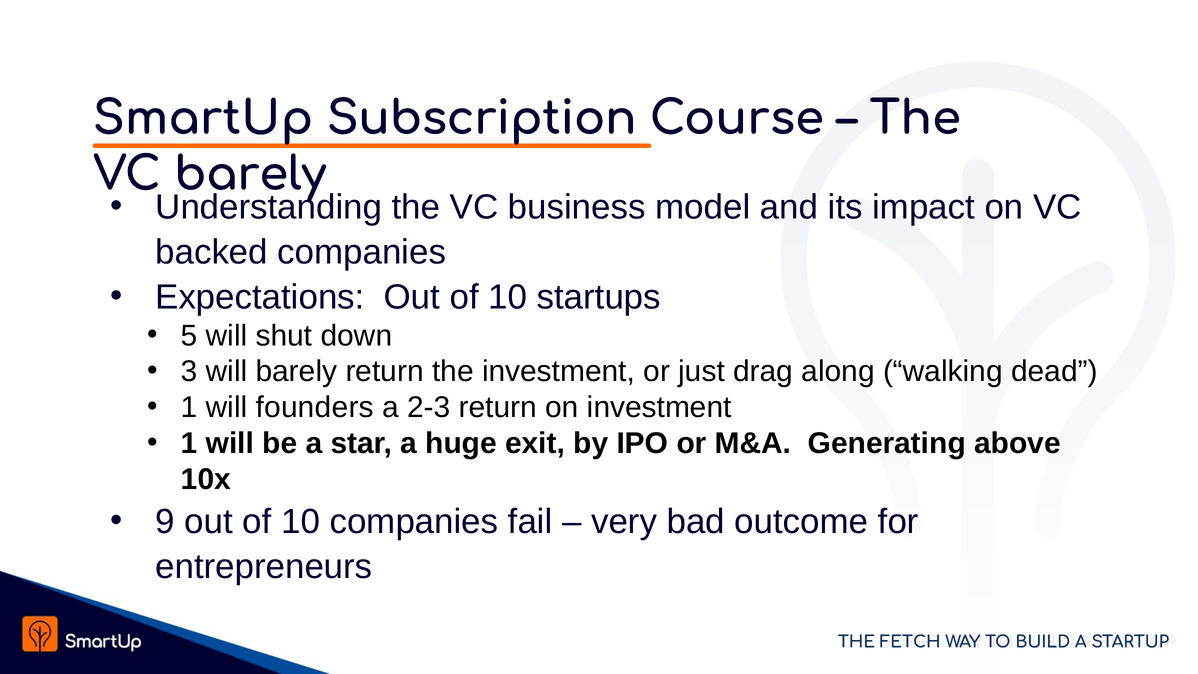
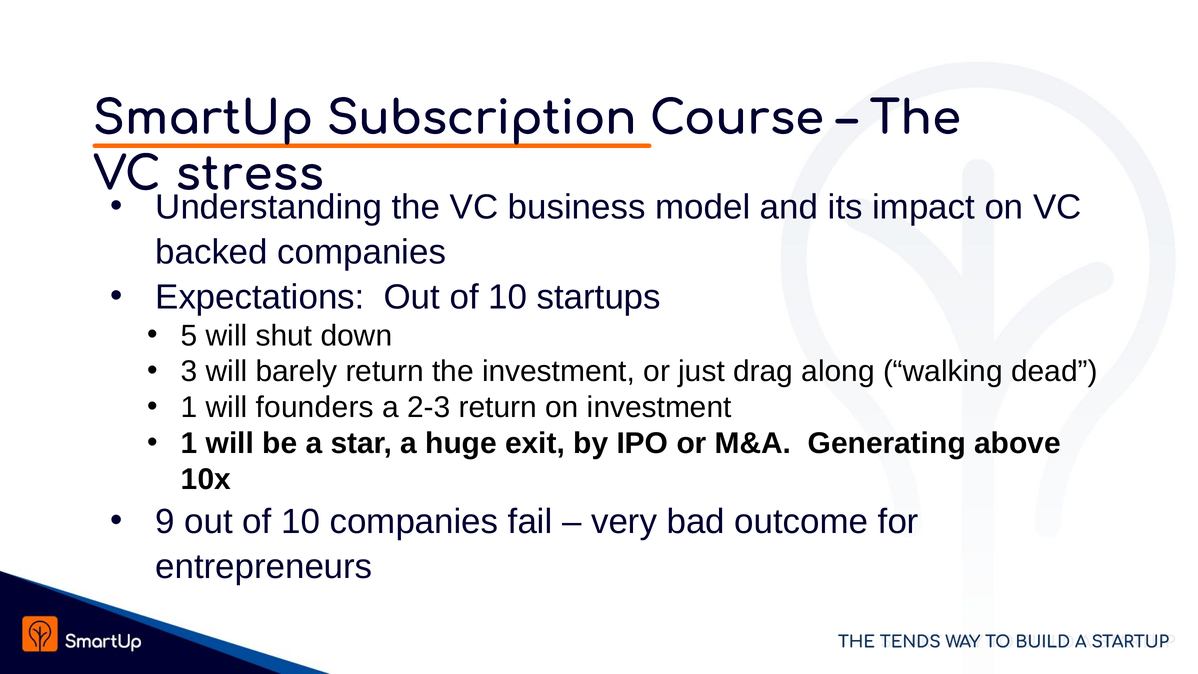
barely at (250, 174): barely -> stress
FETCH: FETCH -> TENDS
